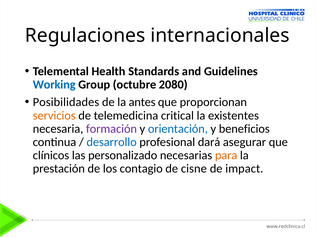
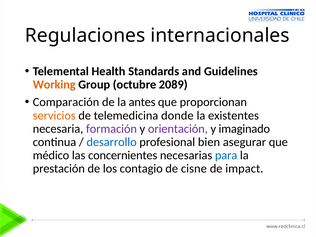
Working colour: blue -> orange
2080: 2080 -> 2089
Posibilidades: Posibilidades -> Comparación
critical: critical -> donde
orientación colour: blue -> purple
beneficios: beneficios -> imaginado
dará: dará -> bien
clínicos: clínicos -> médico
personalizado: personalizado -> concernientes
para colour: orange -> blue
